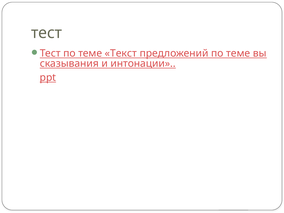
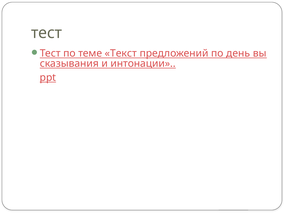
предложений по теме: теме -> день
